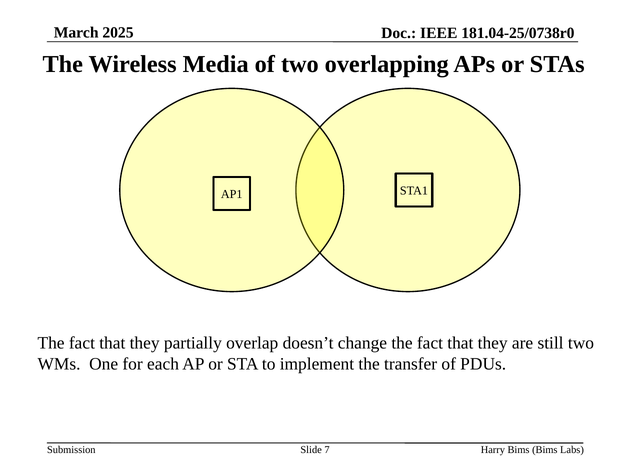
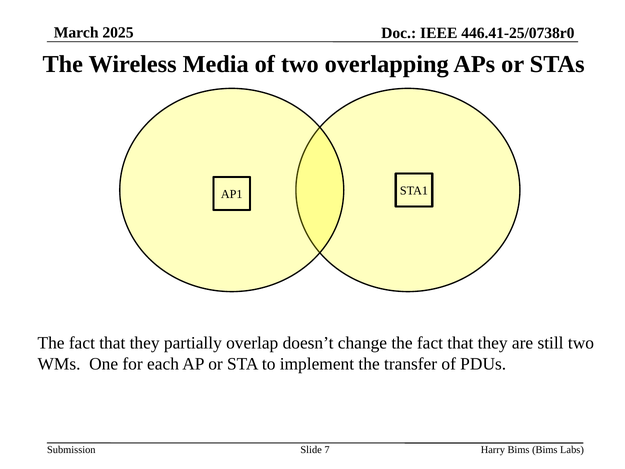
181.04-25/0738r0: 181.04-25/0738r0 -> 446.41-25/0738r0
